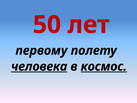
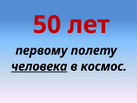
космос underline: present -> none
